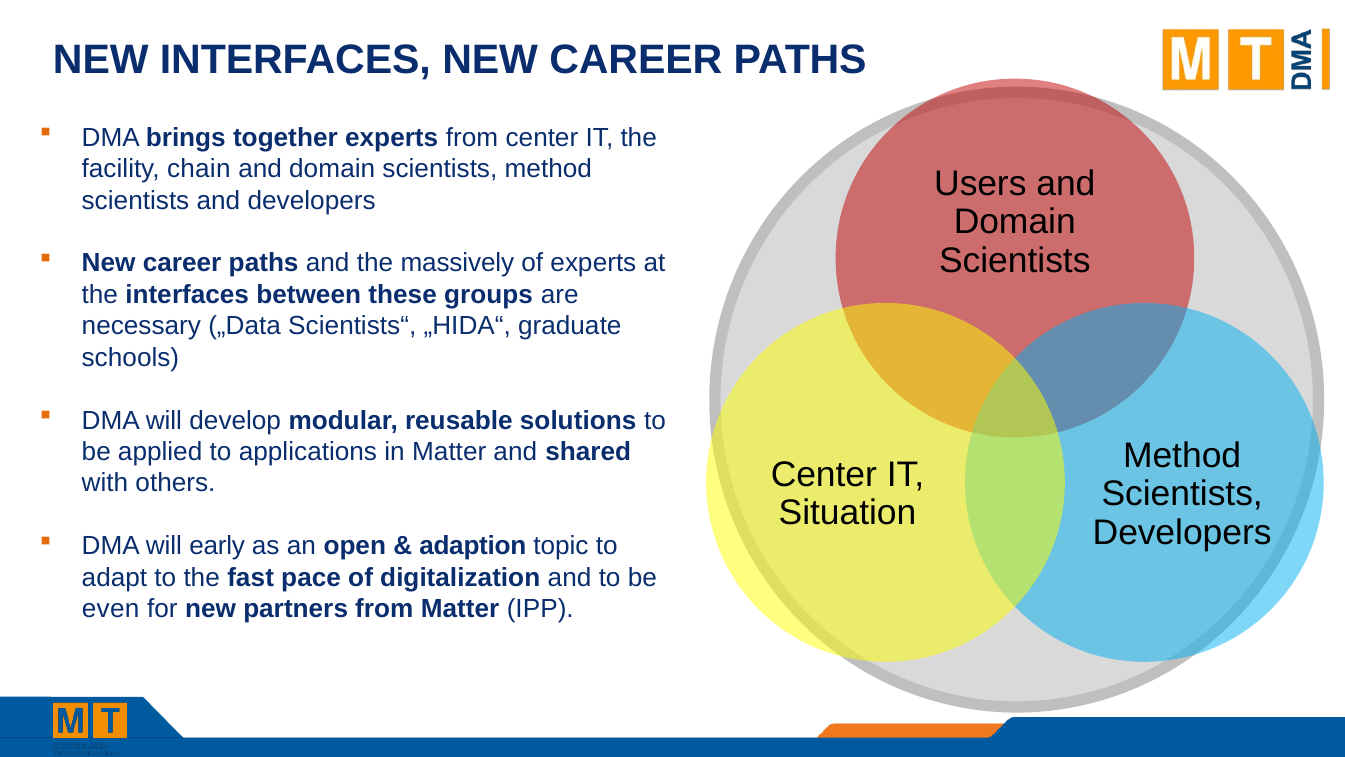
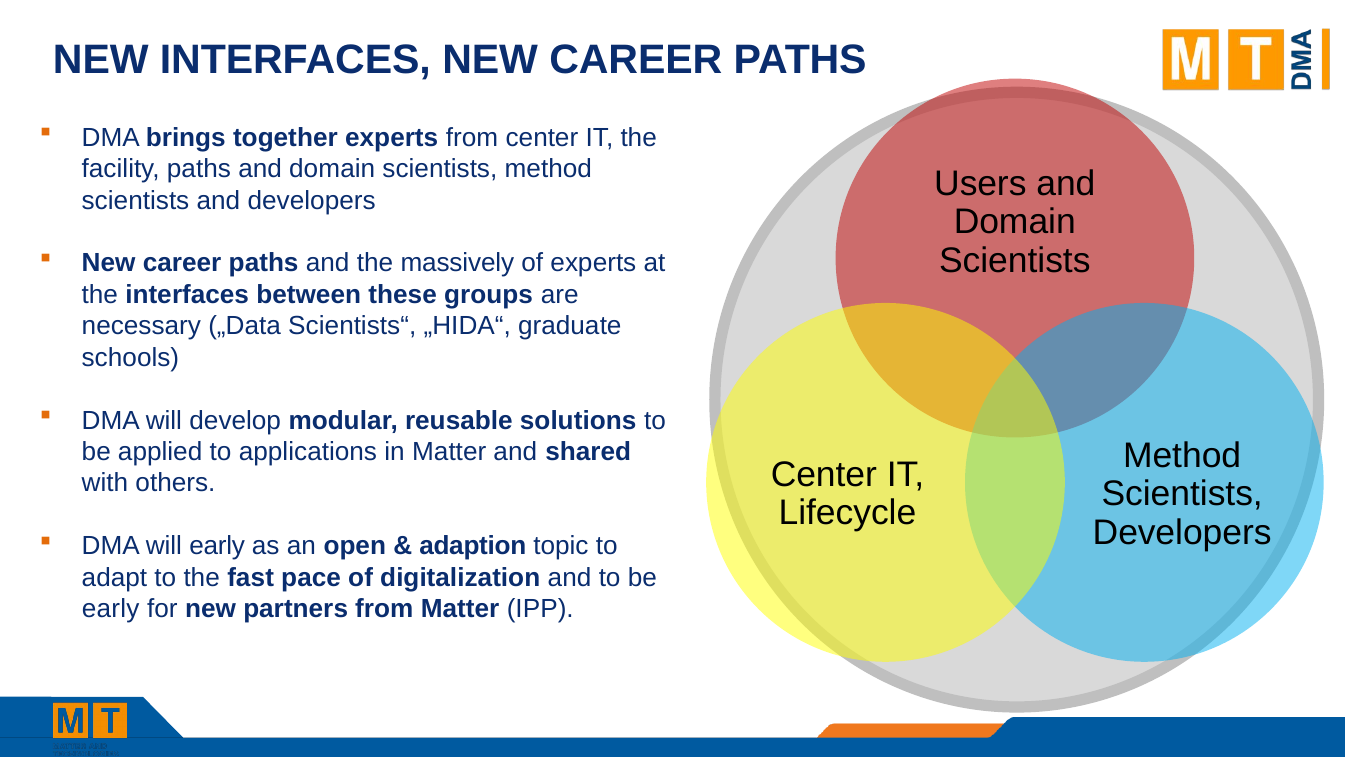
facility chain: chain -> paths
Situation: Situation -> Lifecycle
even at (111, 609): even -> early
